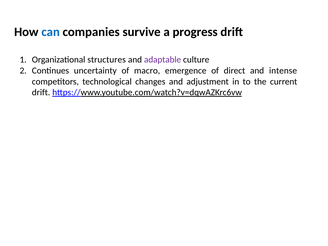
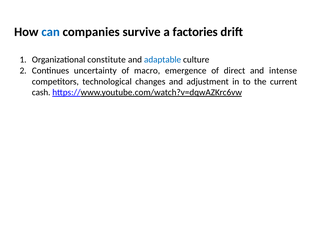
progress: progress -> factories
structures: structures -> constitute
adaptable colour: purple -> blue
drift at (41, 92): drift -> cash
